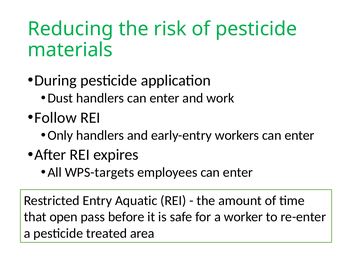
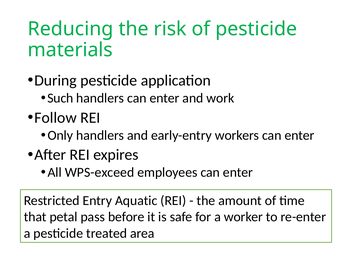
Dust: Dust -> Such
WPS-targets: WPS-targets -> WPS-exceed
open: open -> petal
